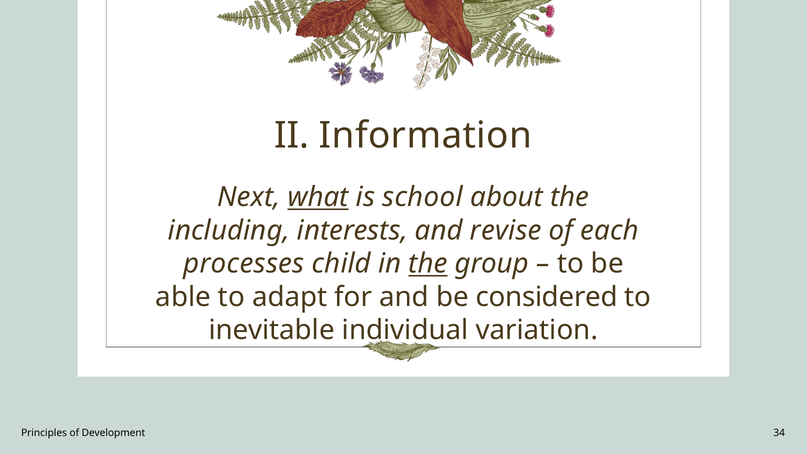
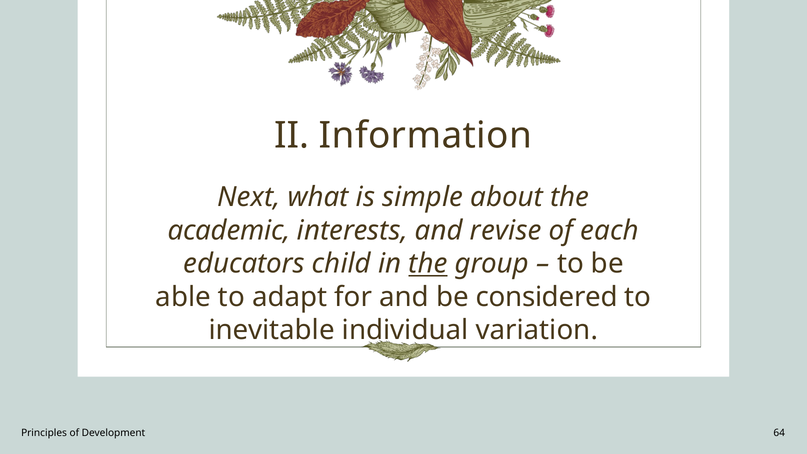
what underline: present -> none
school: school -> simple
including: including -> academic
processes: processes -> educators
34: 34 -> 64
